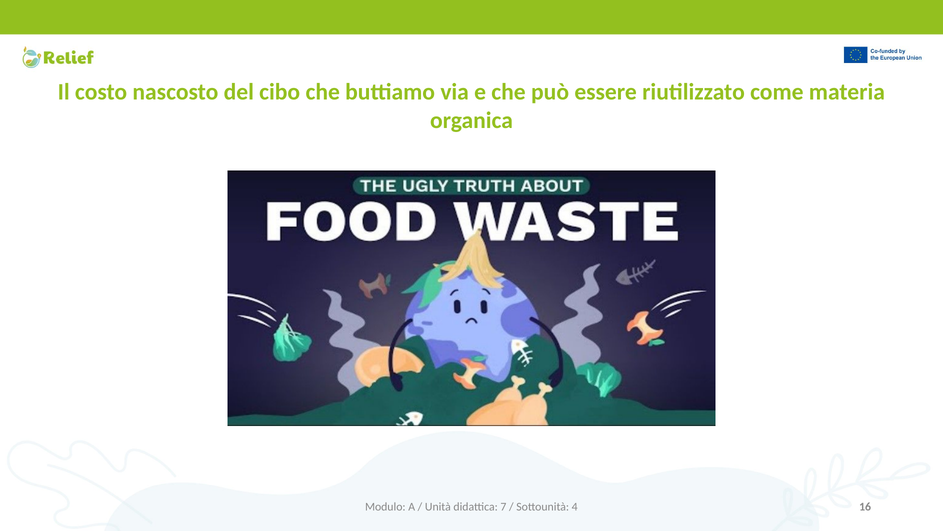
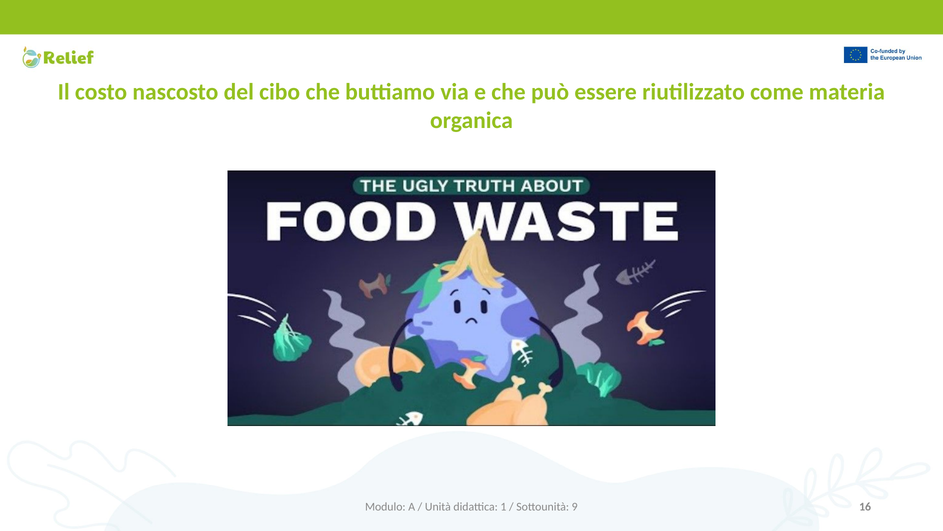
7: 7 -> 1
4: 4 -> 9
